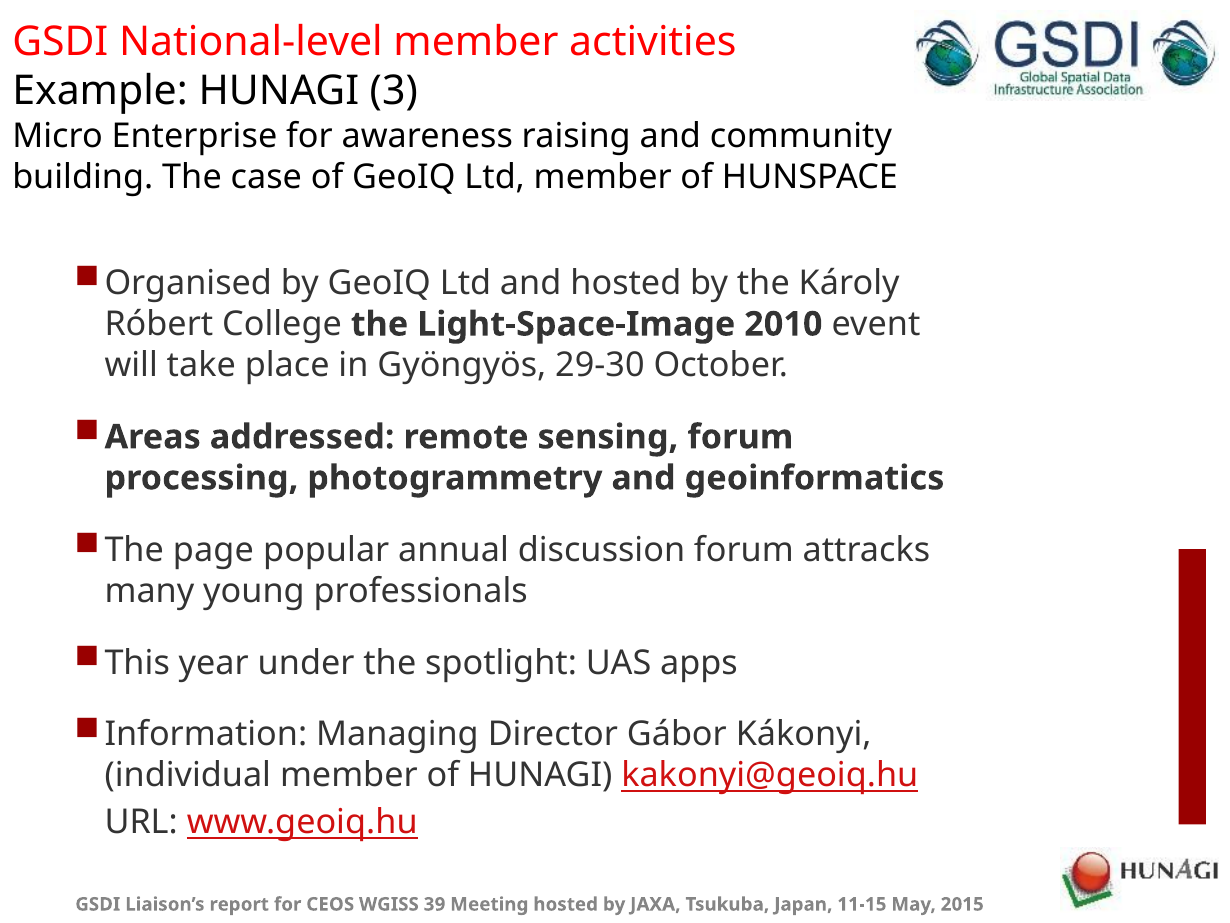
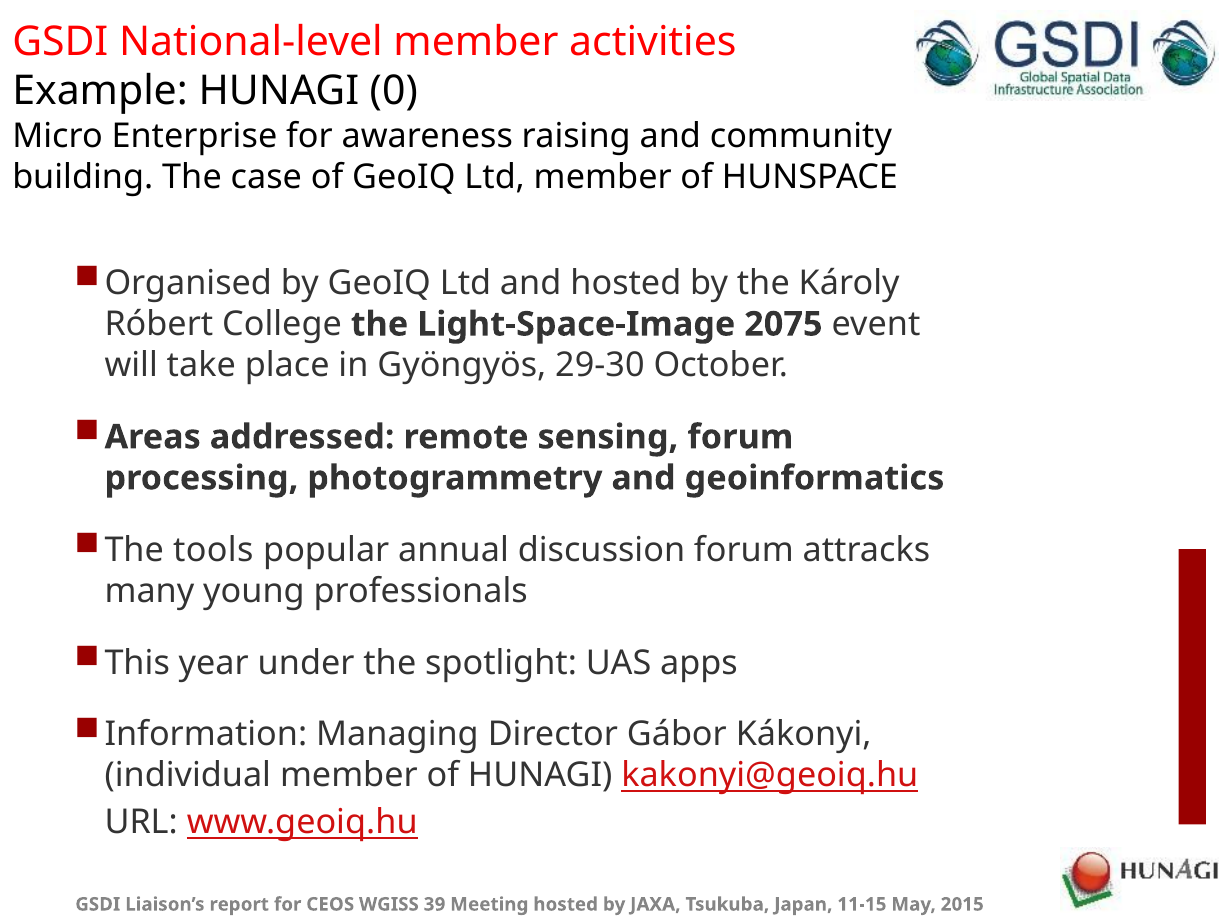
3: 3 -> 0
2010: 2010 -> 2075
page: page -> tools
